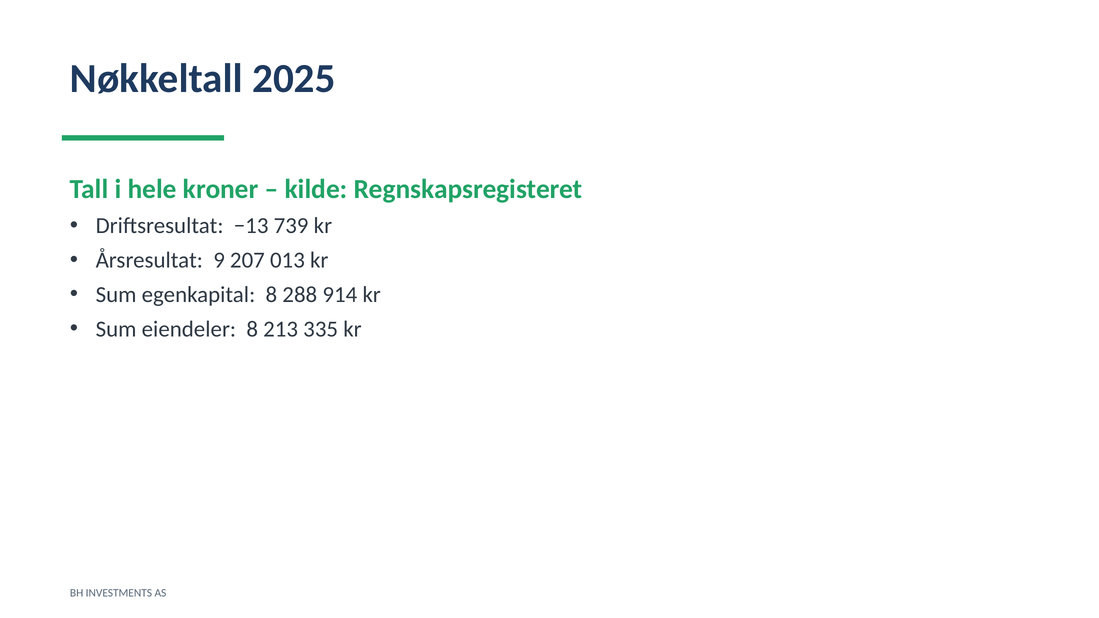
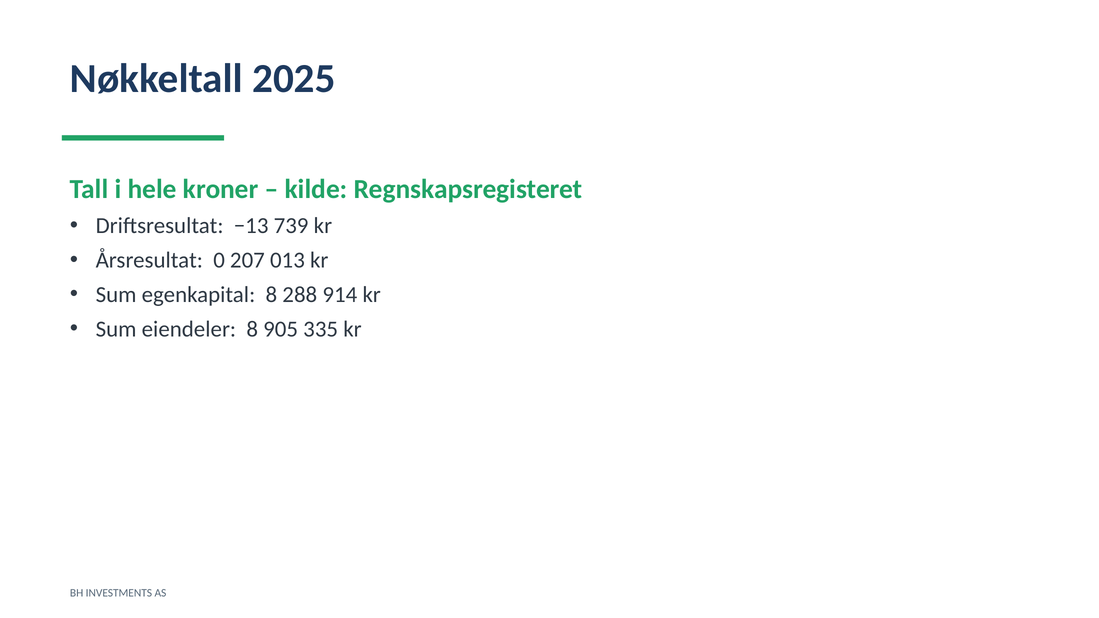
9: 9 -> 0
213: 213 -> 905
